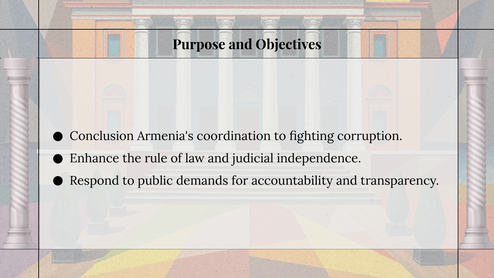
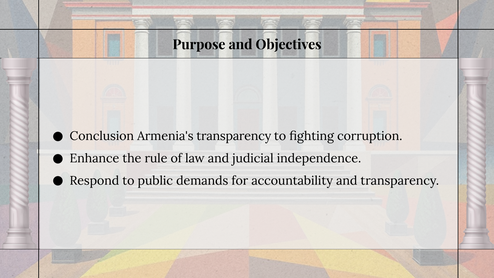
Armenia's coordination: coordination -> transparency
